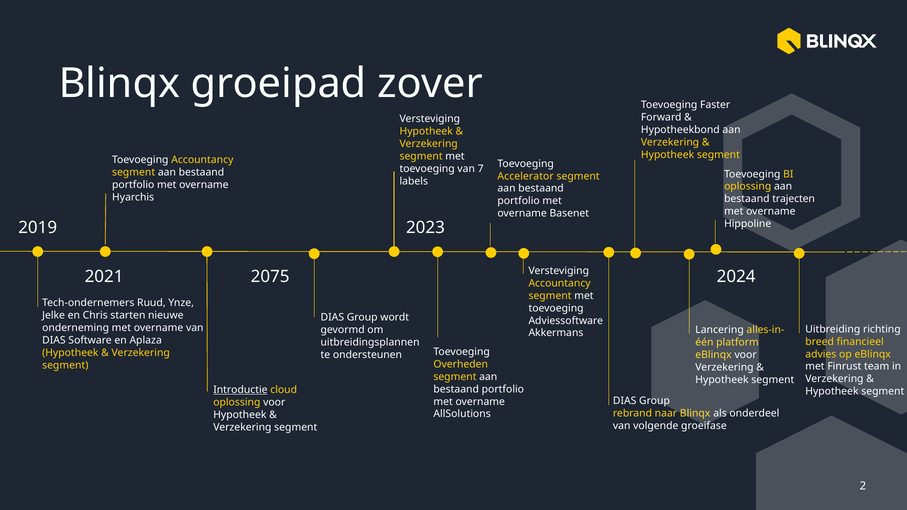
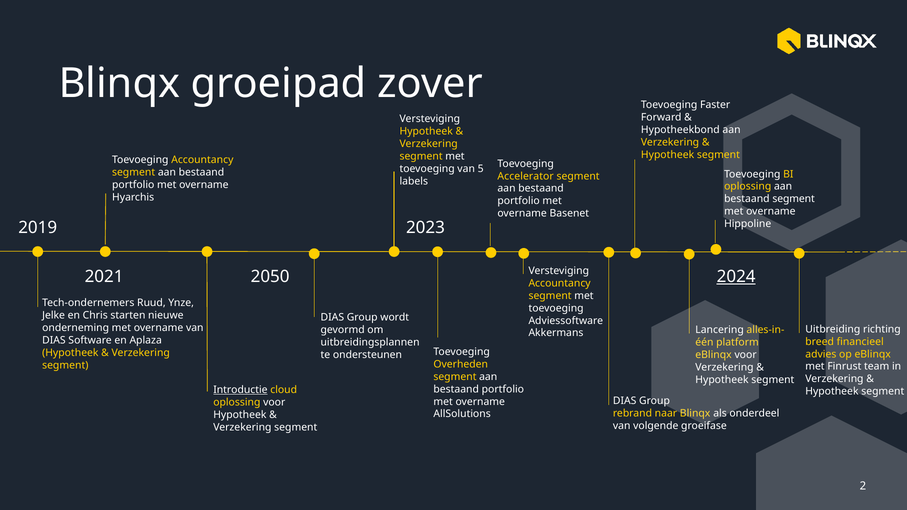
7: 7 -> 5
bestaand trajecten: trajecten -> segment
2075: 2075 -> 2050
2024 underline: none -> present
